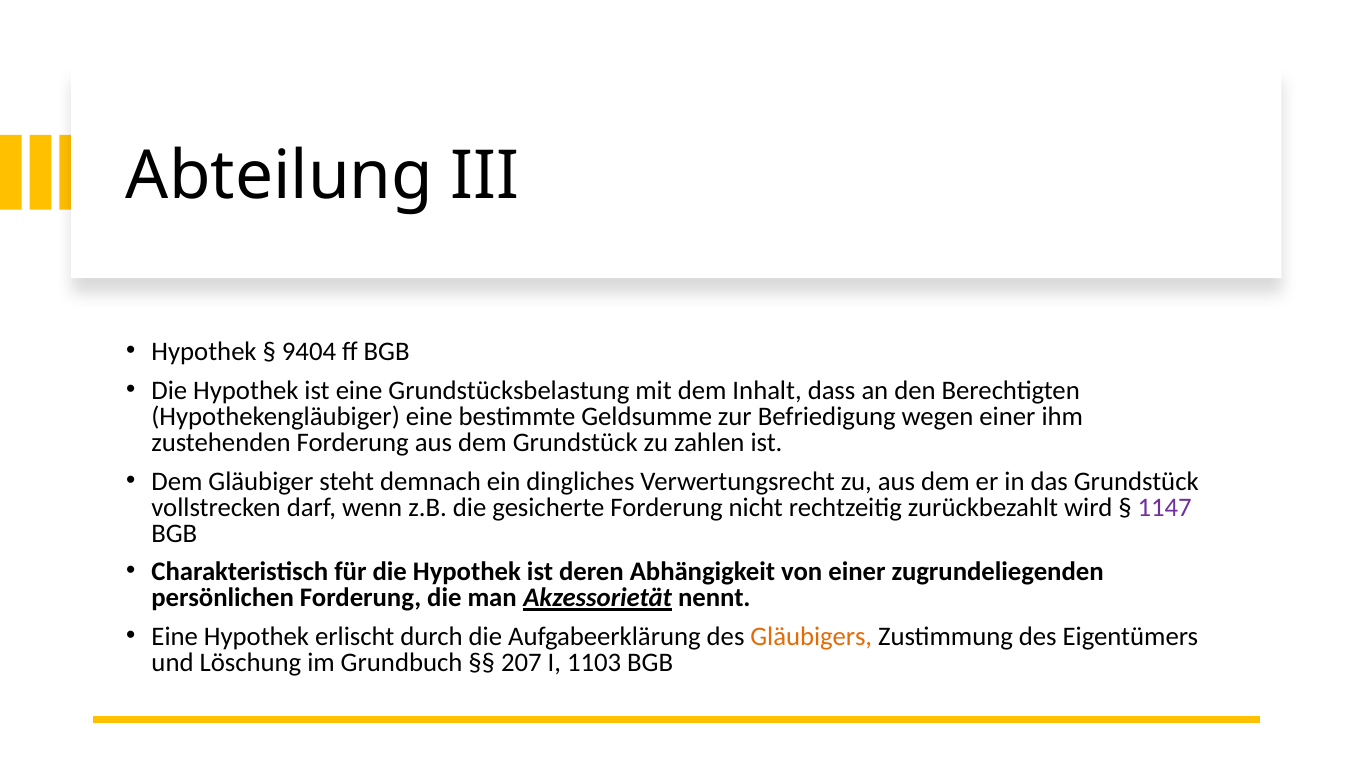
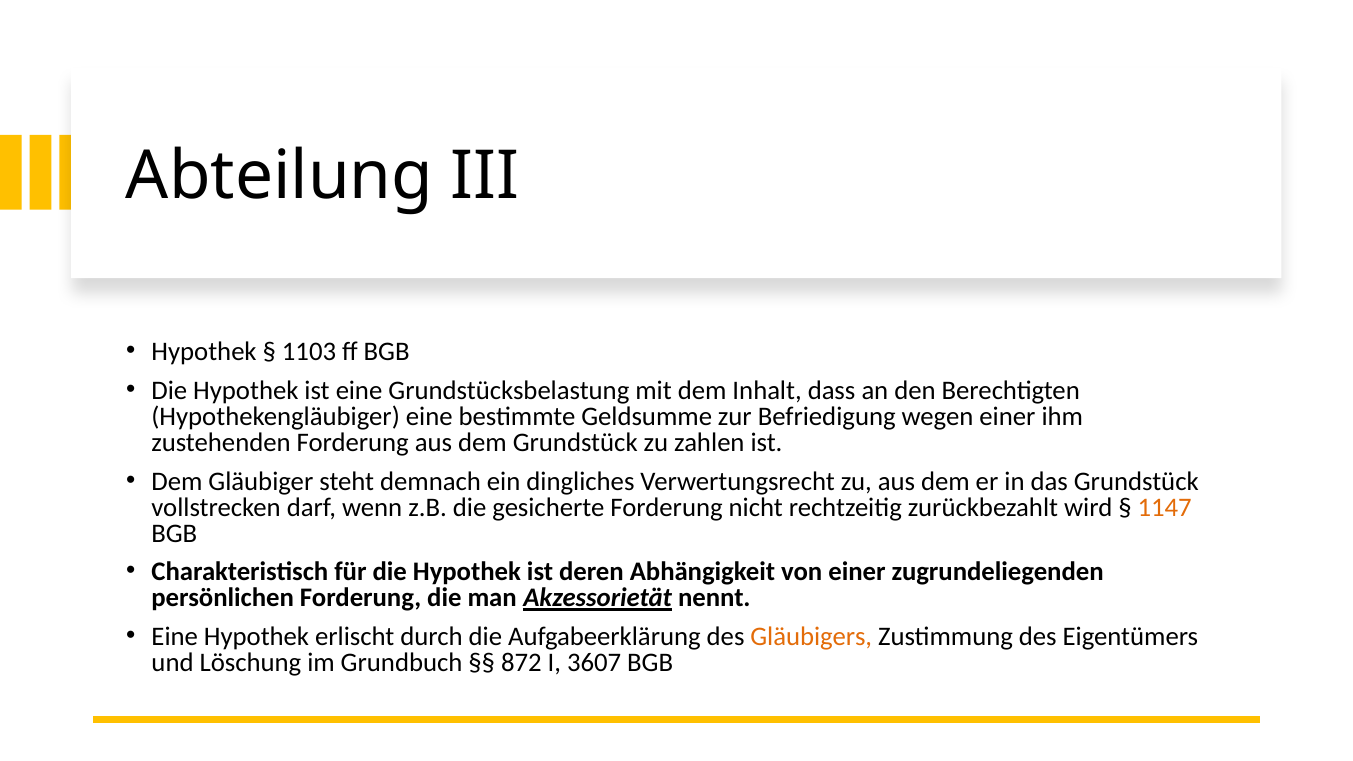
9404: 9404 -> 1103
1147 colour: purple -> orange
207: 207 -> 872
1103: 1103 -> 3607
